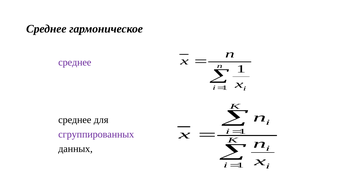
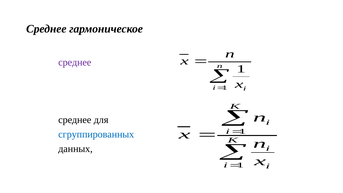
сгруппированных colour: purple -> blue
